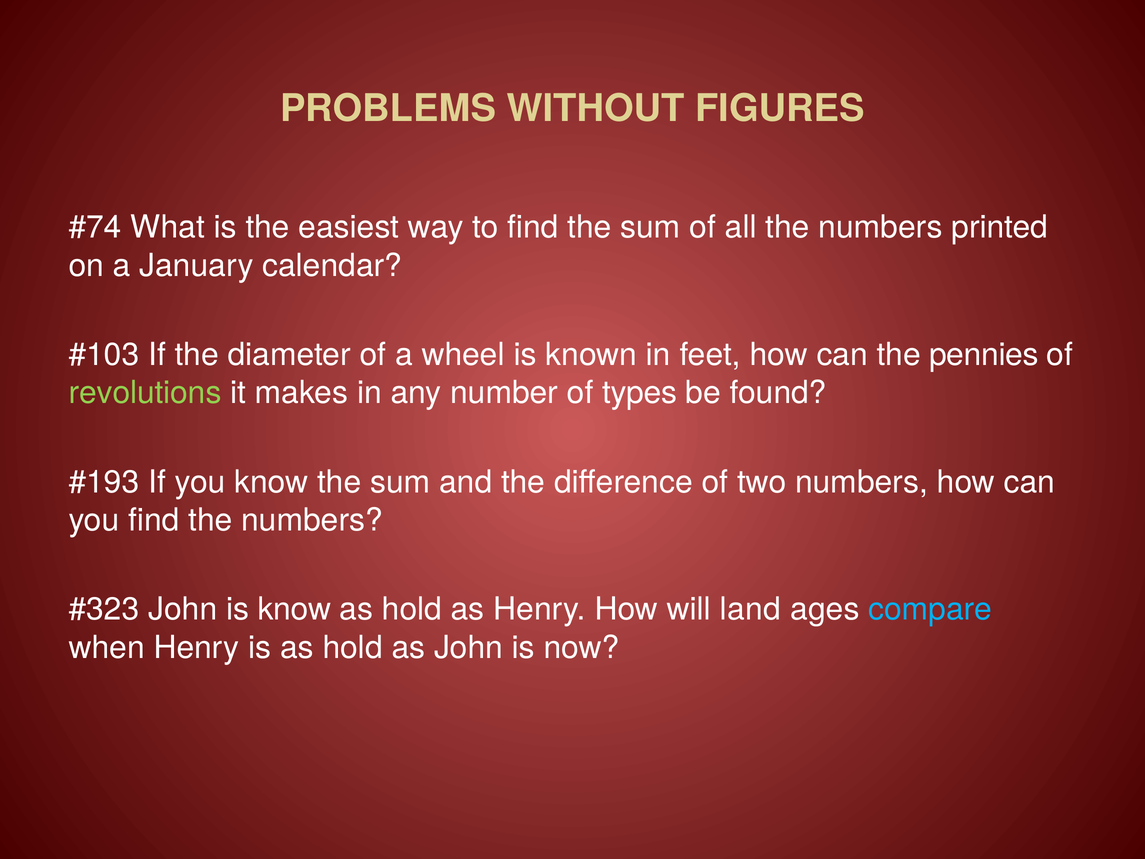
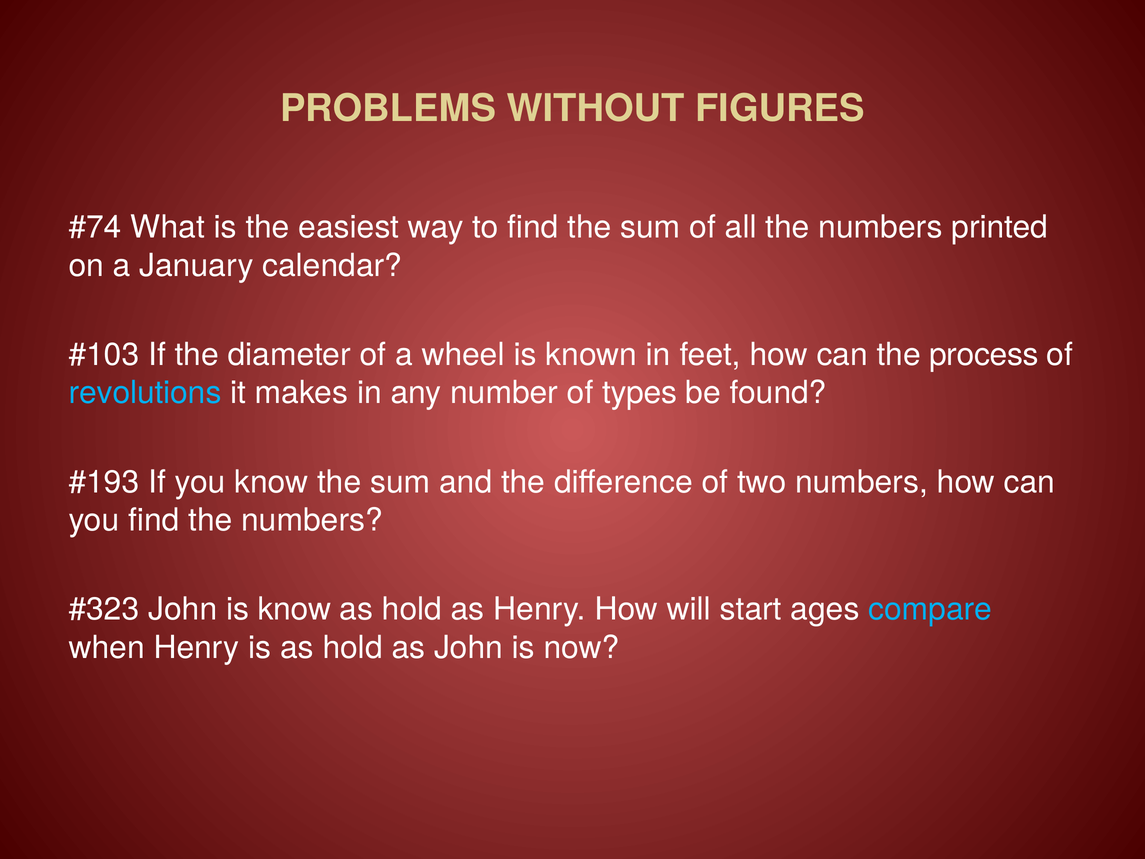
pennies: pennies -> process
revolutions colour: light green -> light blue
land: land -> start
